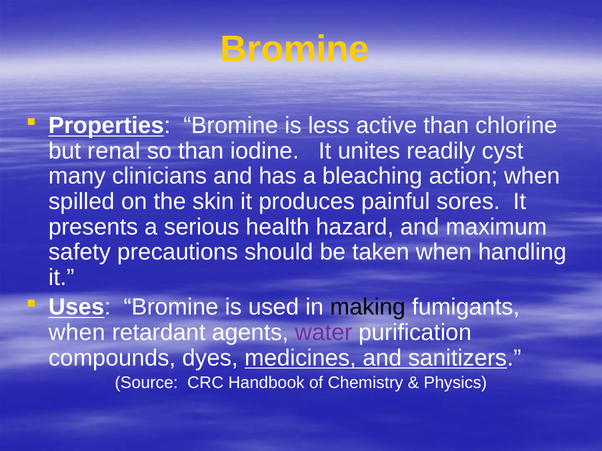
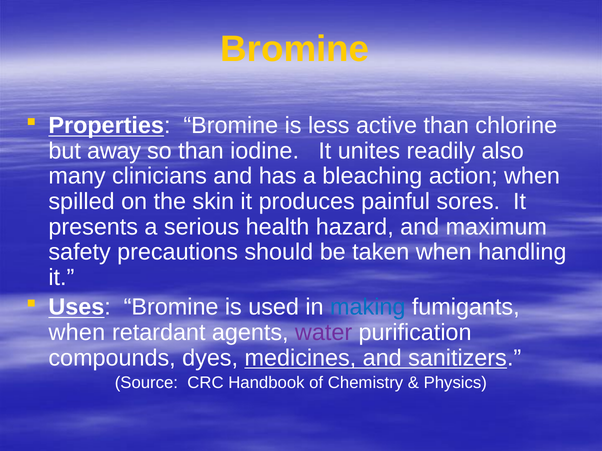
renal: renal -> away
cyst: cyst -> also
making colour: black -> blue
